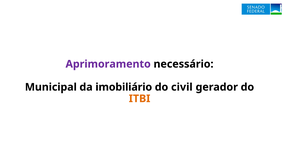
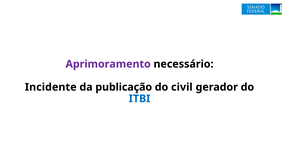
Municipal: Municipal -> Incidente
imobiliário: imobiliário -> publicação
ITBI colour: orange -> blue
